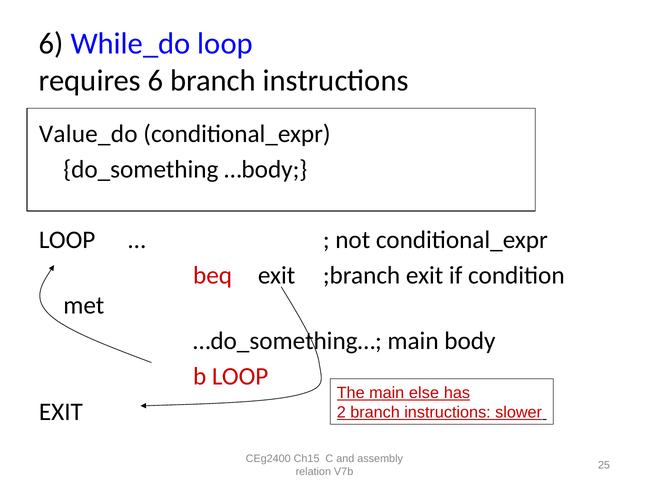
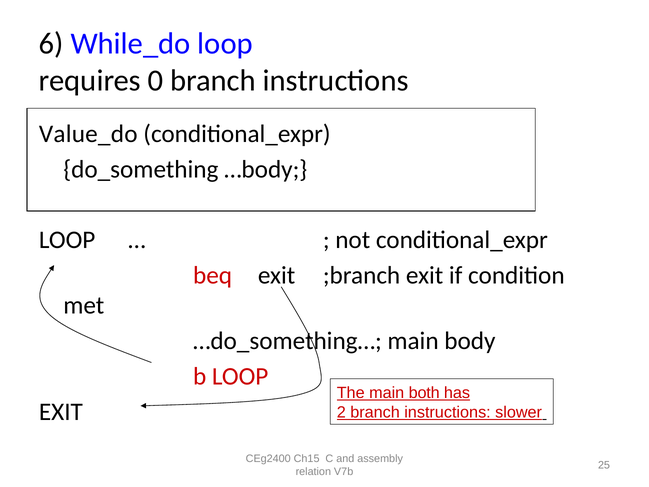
requires 6: 6 -> 0
else: else -> both
